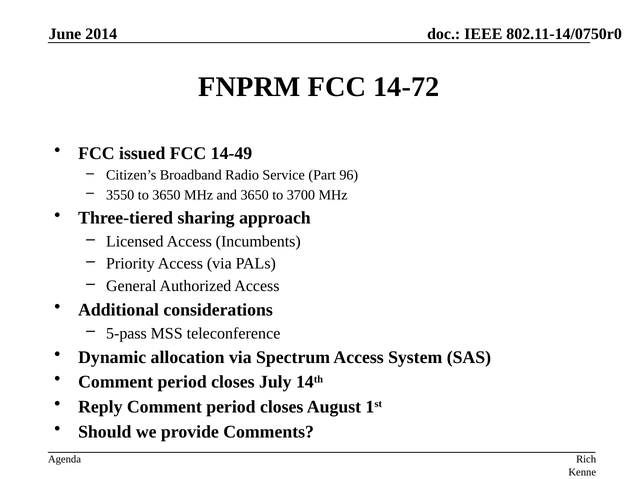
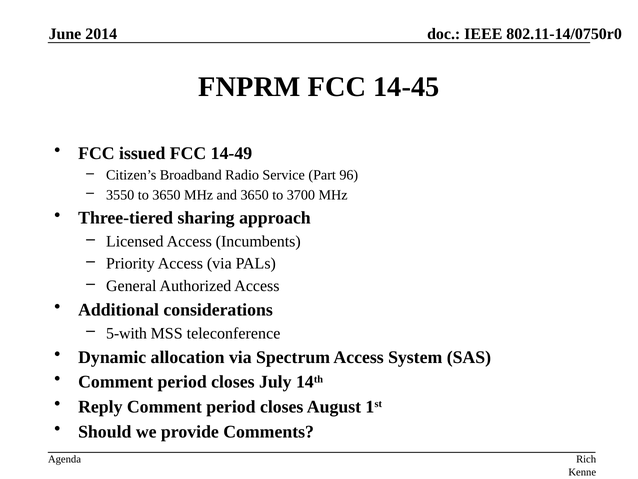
14-72: 14-72 -> 14-45
5-pass: 5-pass -> 5-with
